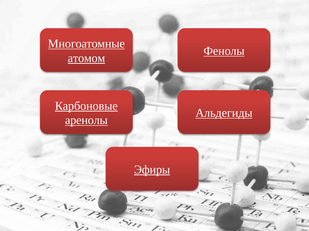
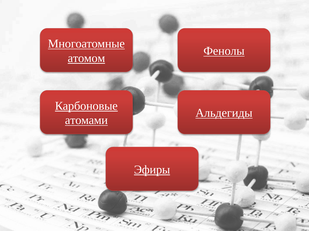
аренолы: аренолы -> атомами
